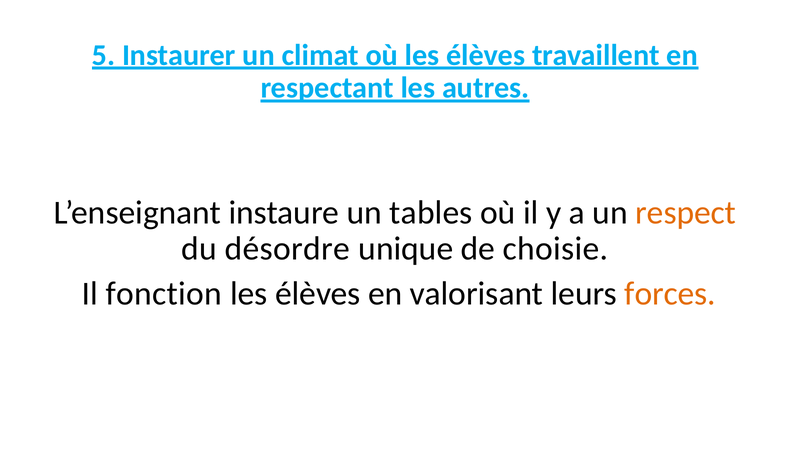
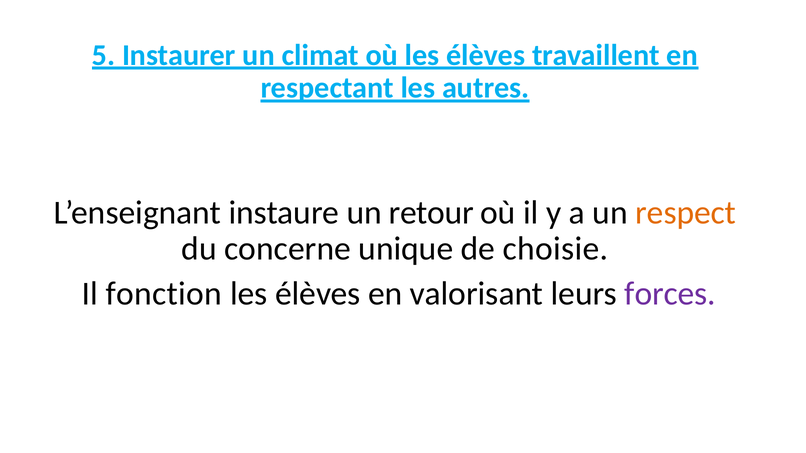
tables: tables -> retour
désordre: désordre -> concerne
forces colour: orange -> purple
